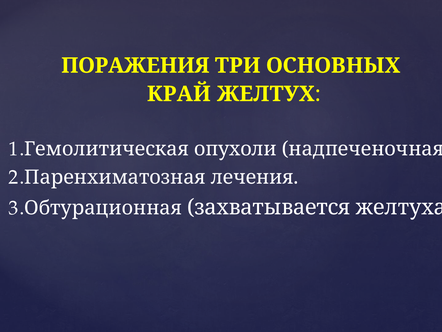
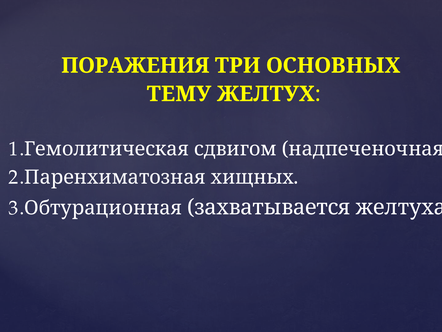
КРАЙ: КРАЙ -> ТЕМУ
опухоли: опухоли -> сдвигом
лечения: лечения -> хищных
